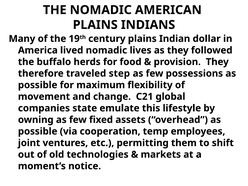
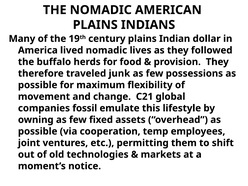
step: step -> junk
state: state -> fossil
